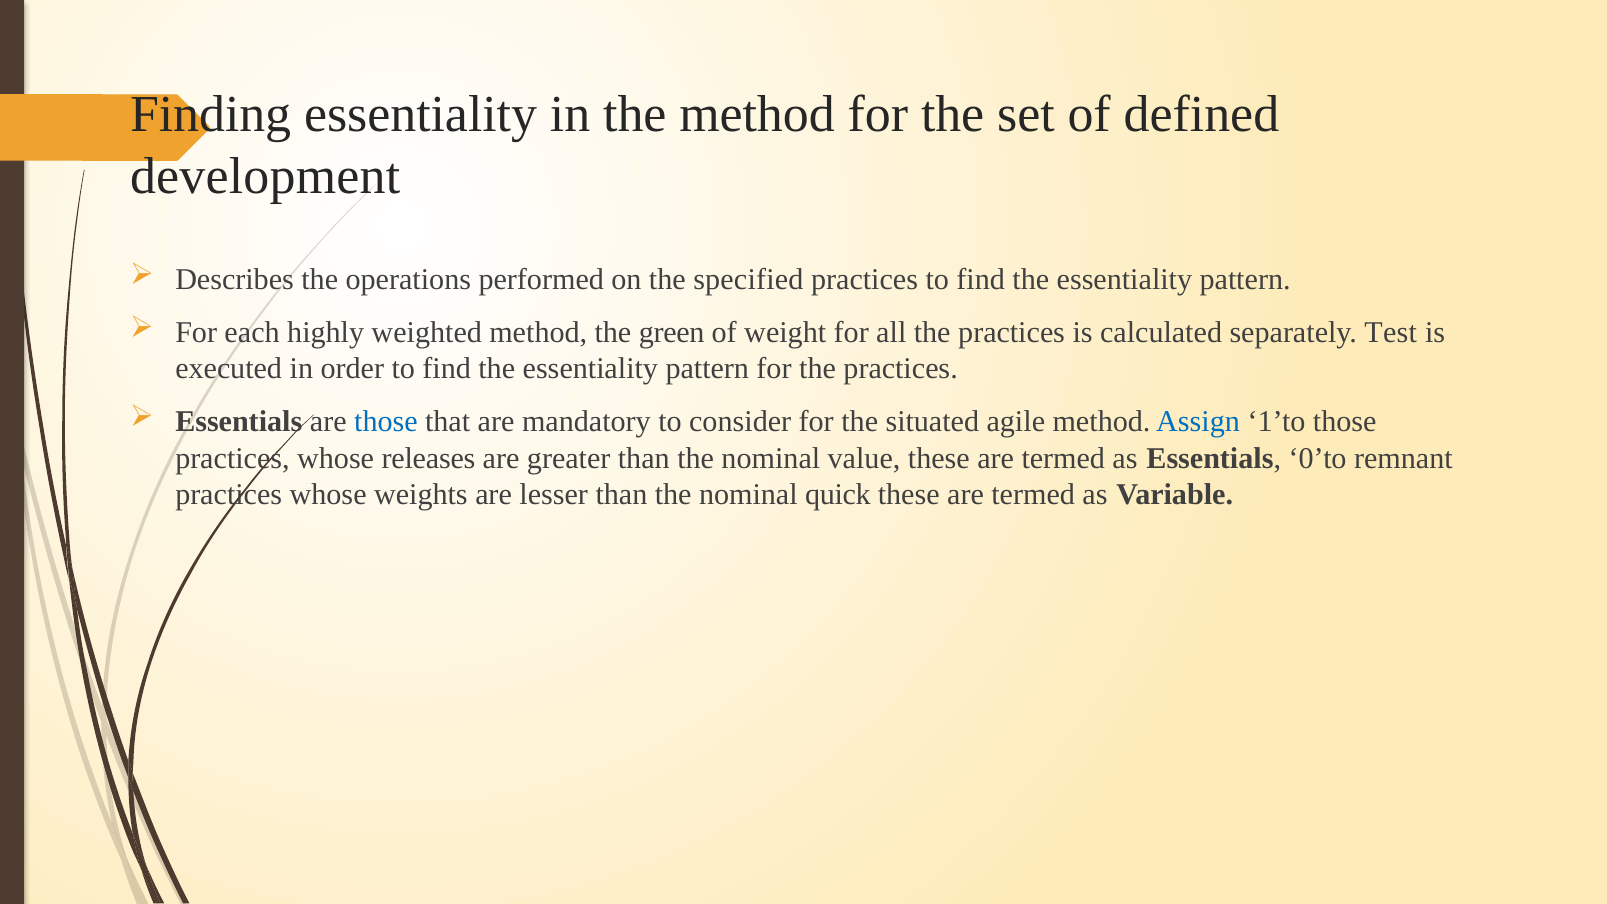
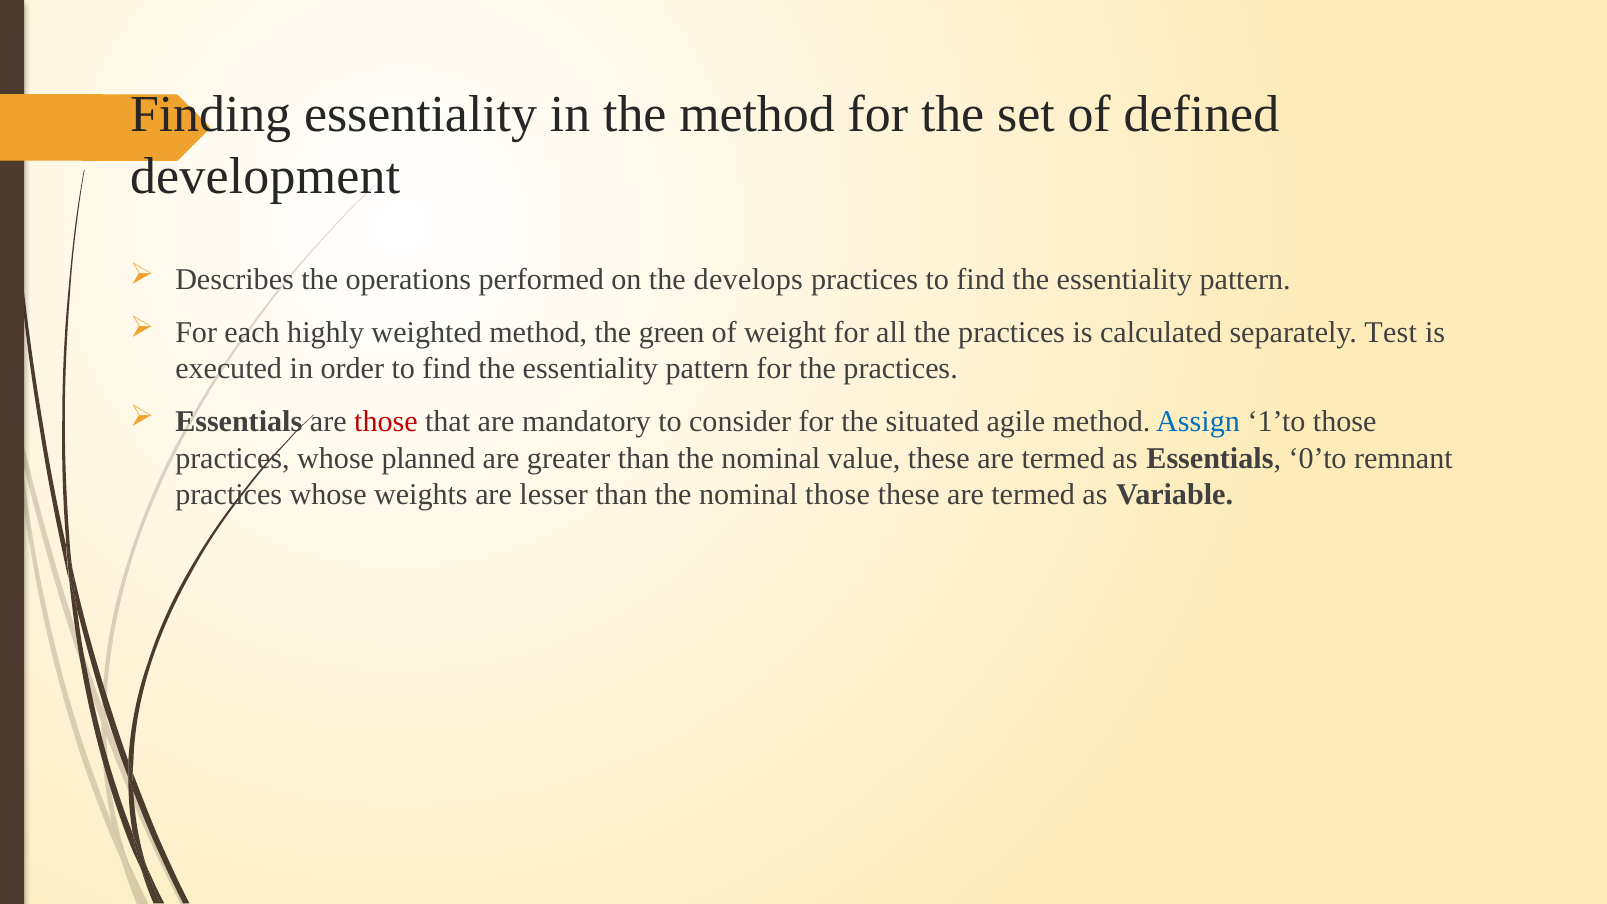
specified: specified -> develops
those at (386, 422) colour: blue -> red
releases: releases -> planned
nominal quick: quick -> those
